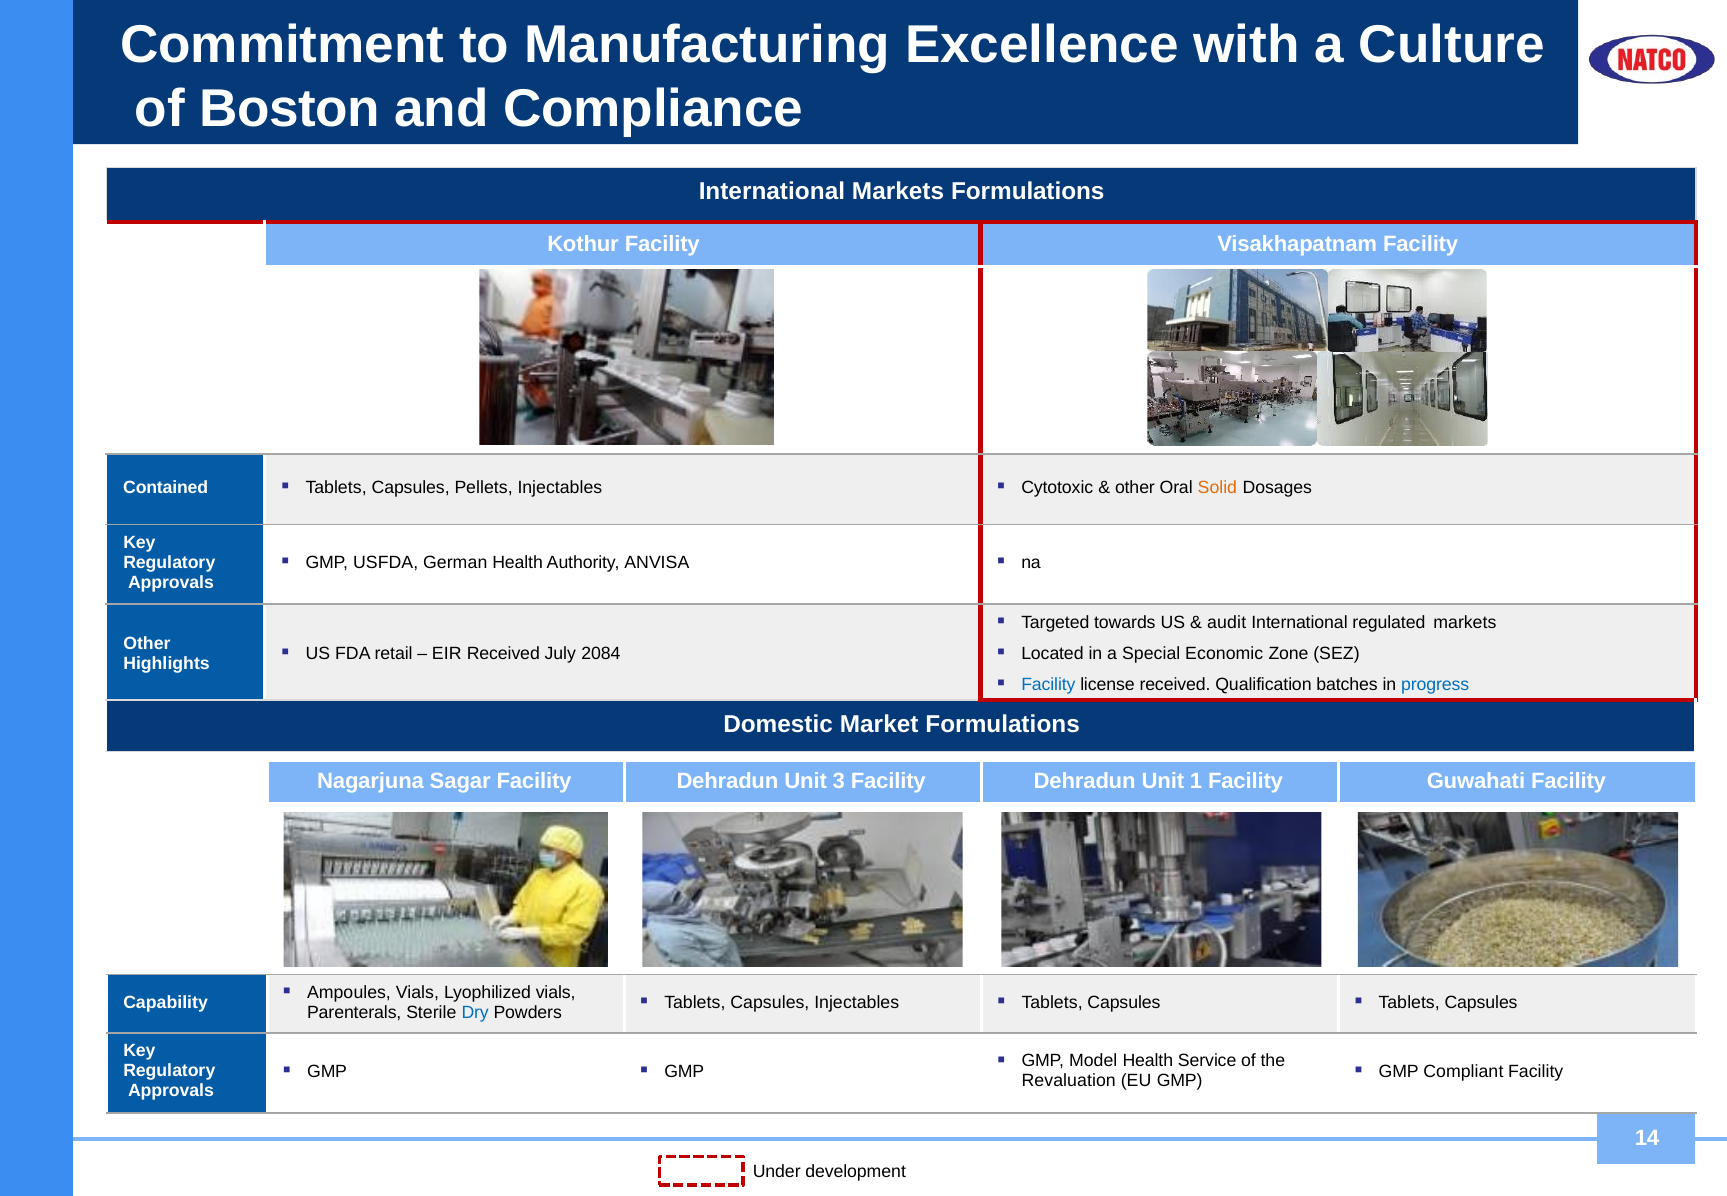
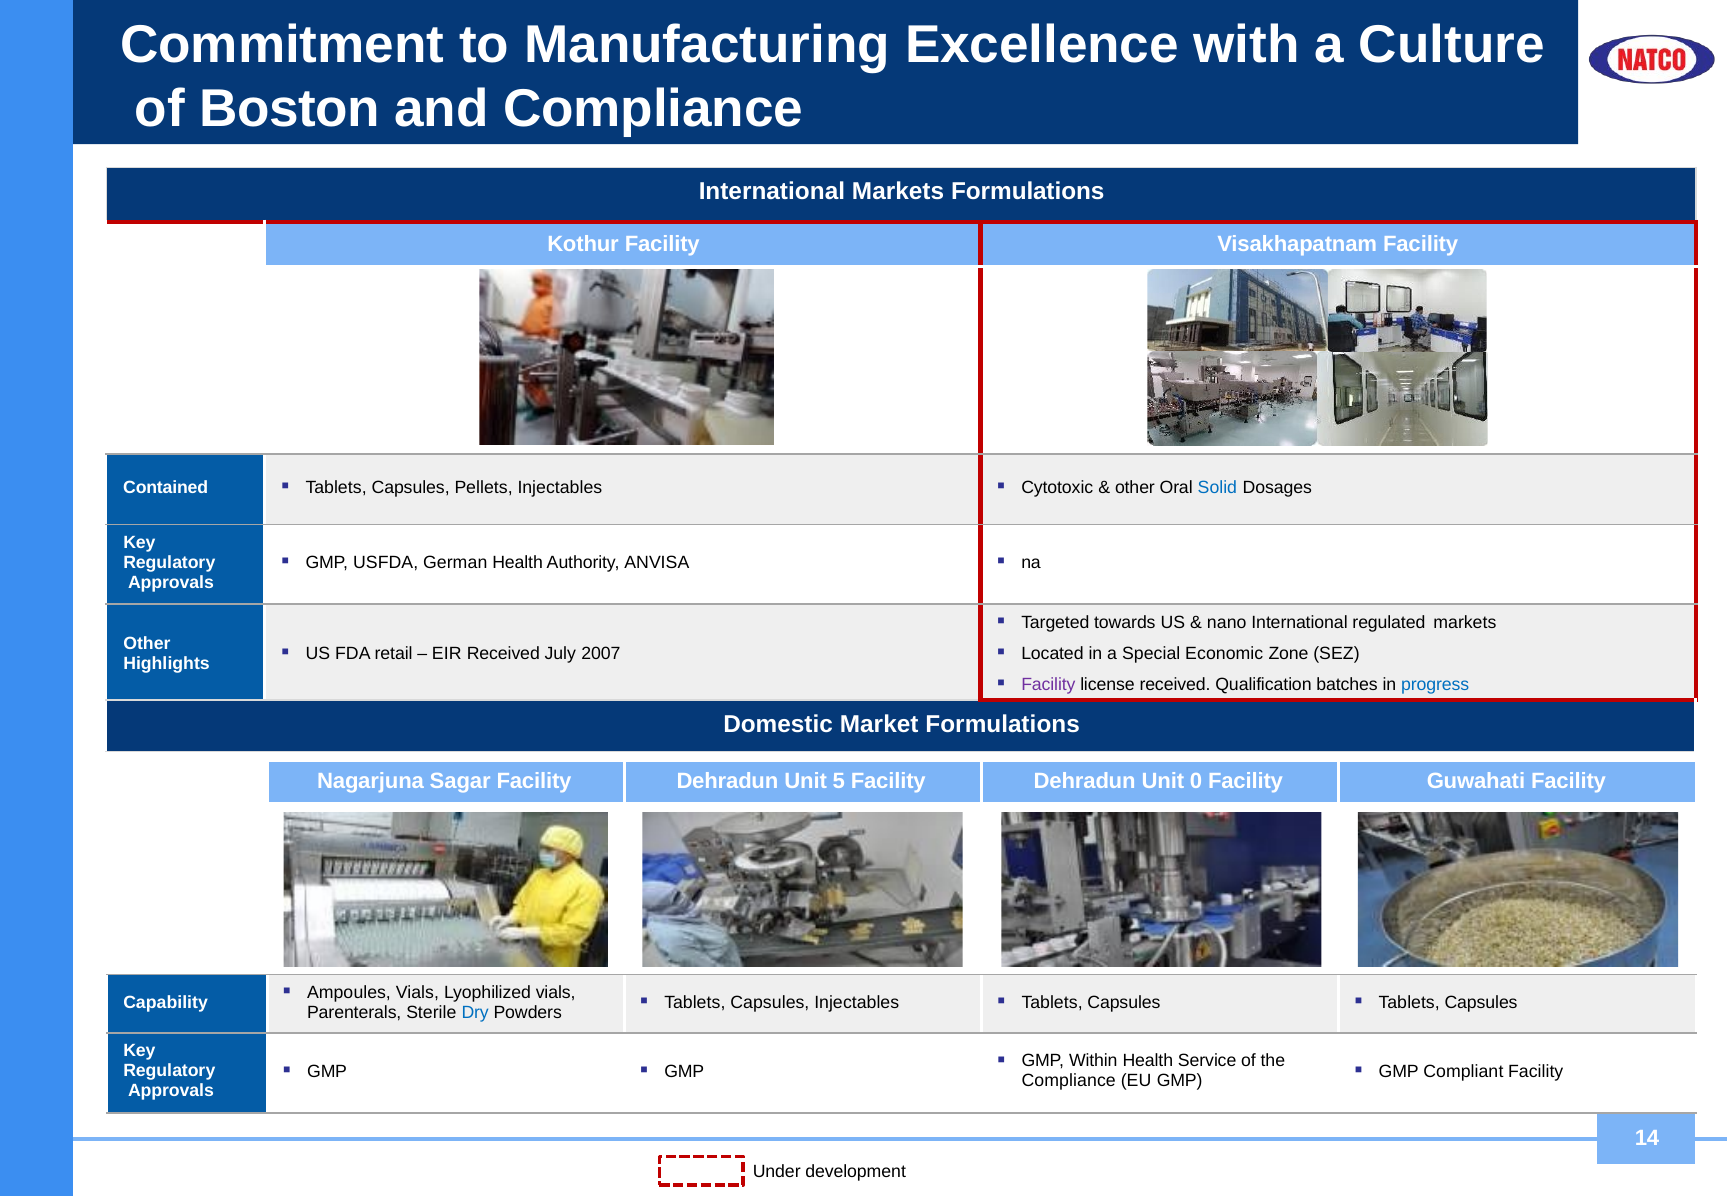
Solid colour: orange -> blue
audit: audit -> nano
2084: 2084 -> 2007
Facility at (1048, 684) colour: blue -> purple
3: 3 -> 5
1: 1 -> 0
Model: Model -> Within
Revaluation at (1069, 1081): Revaluation -> Compliance
